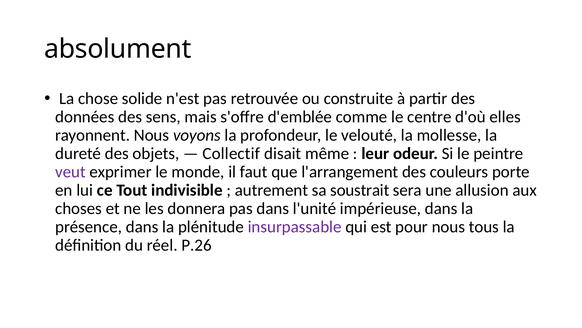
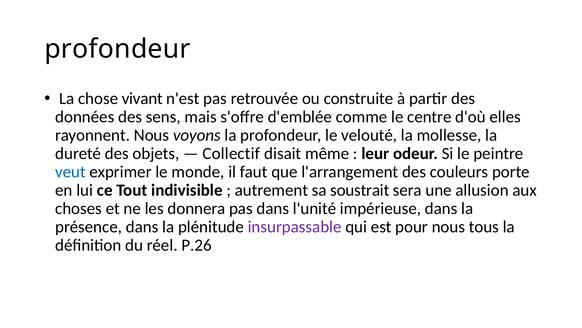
absolument at (118, 49): absolument -> profondeur
solide: solide -> vivant
veut colour: purple -> blue
